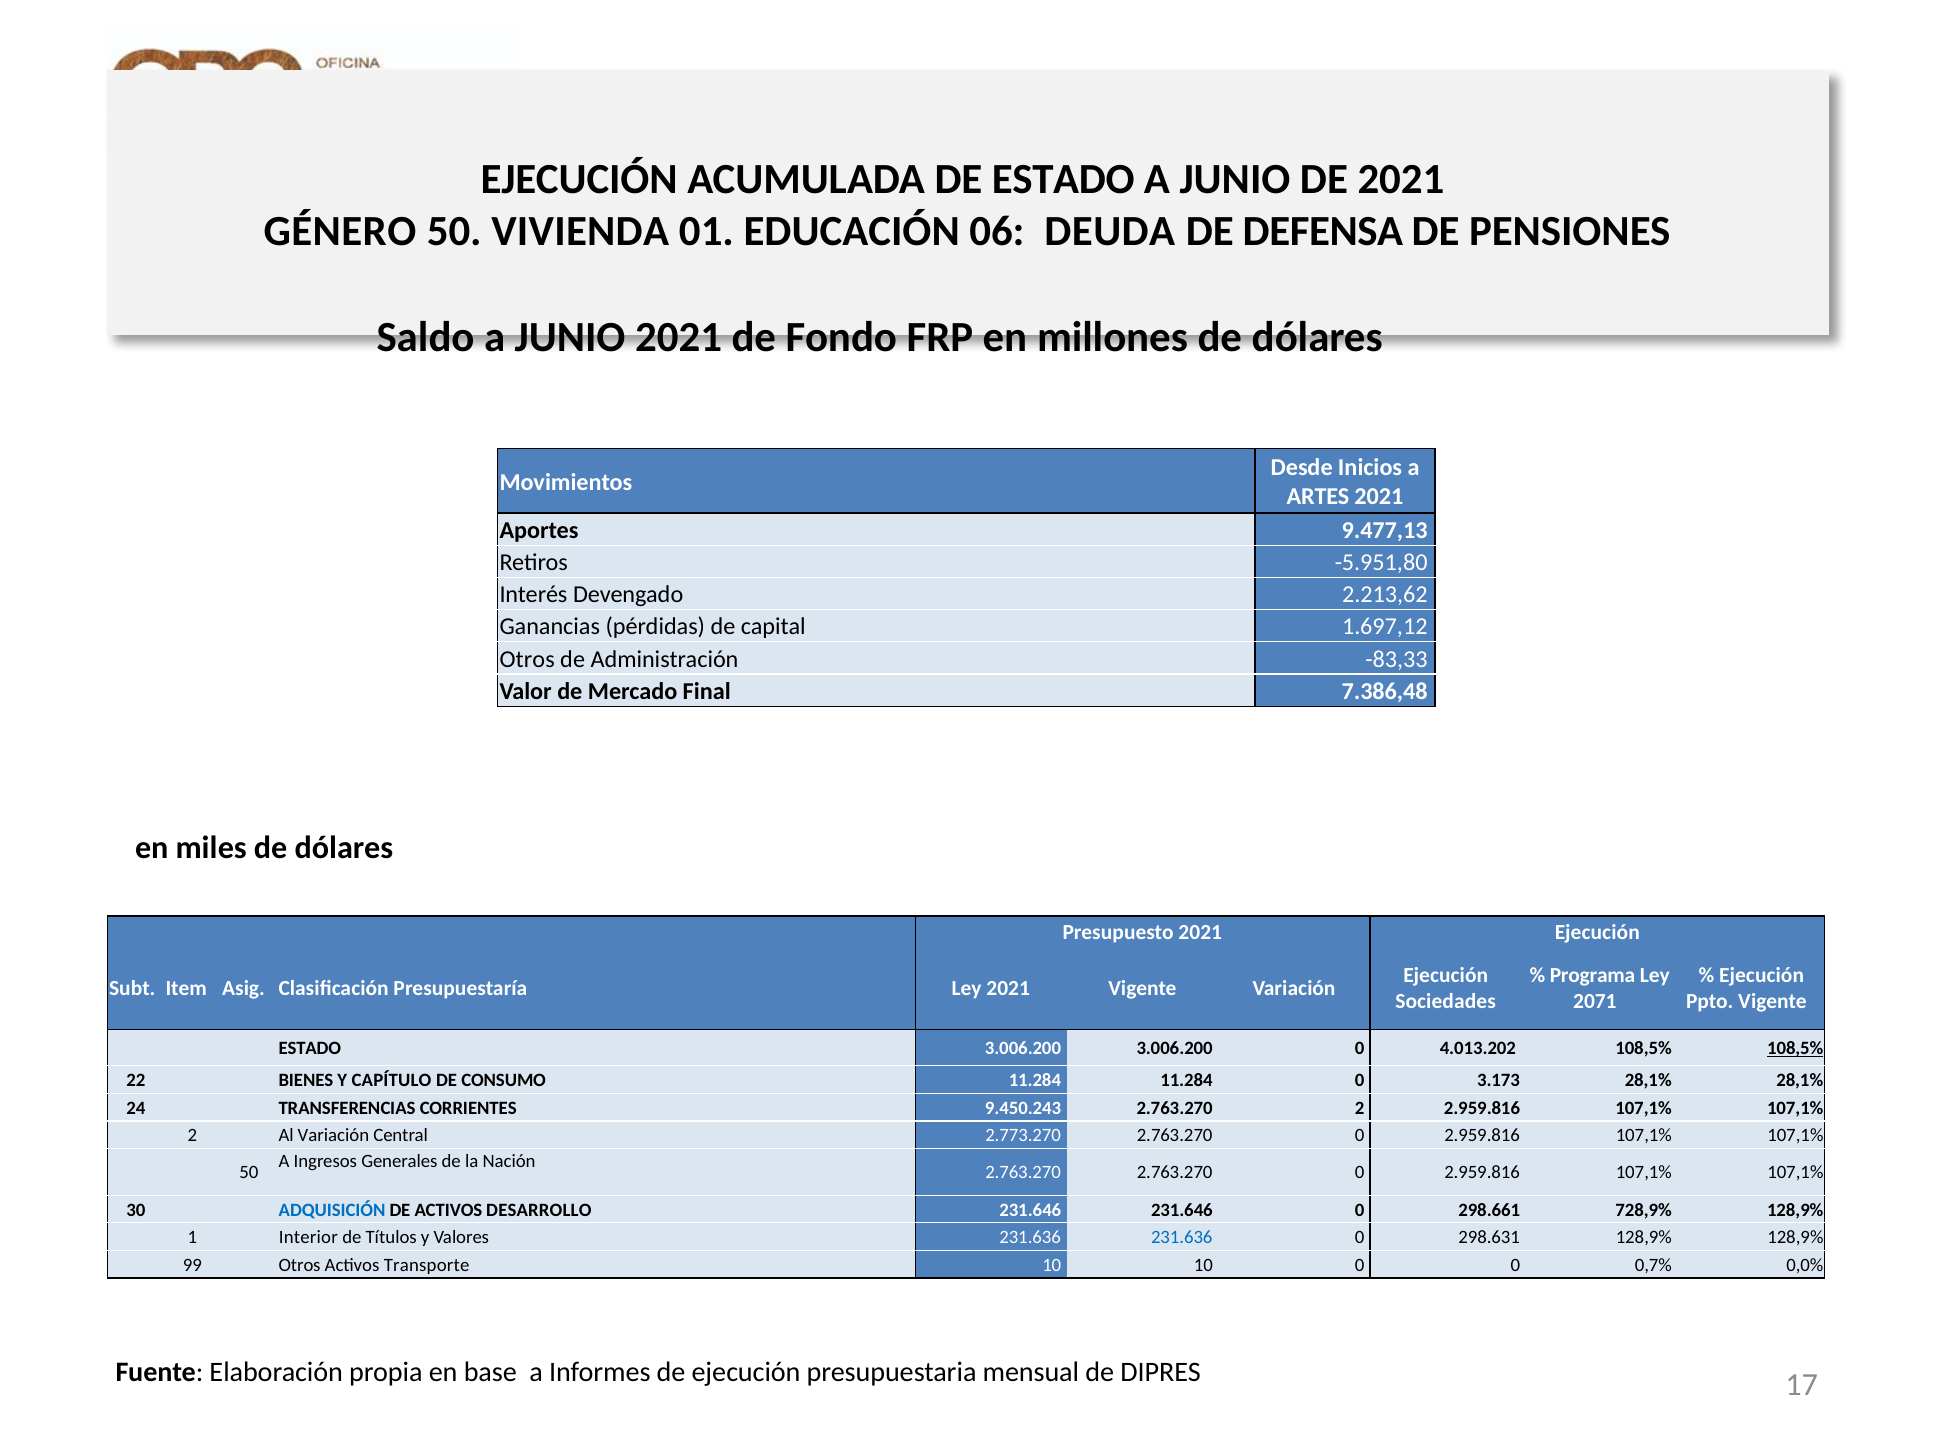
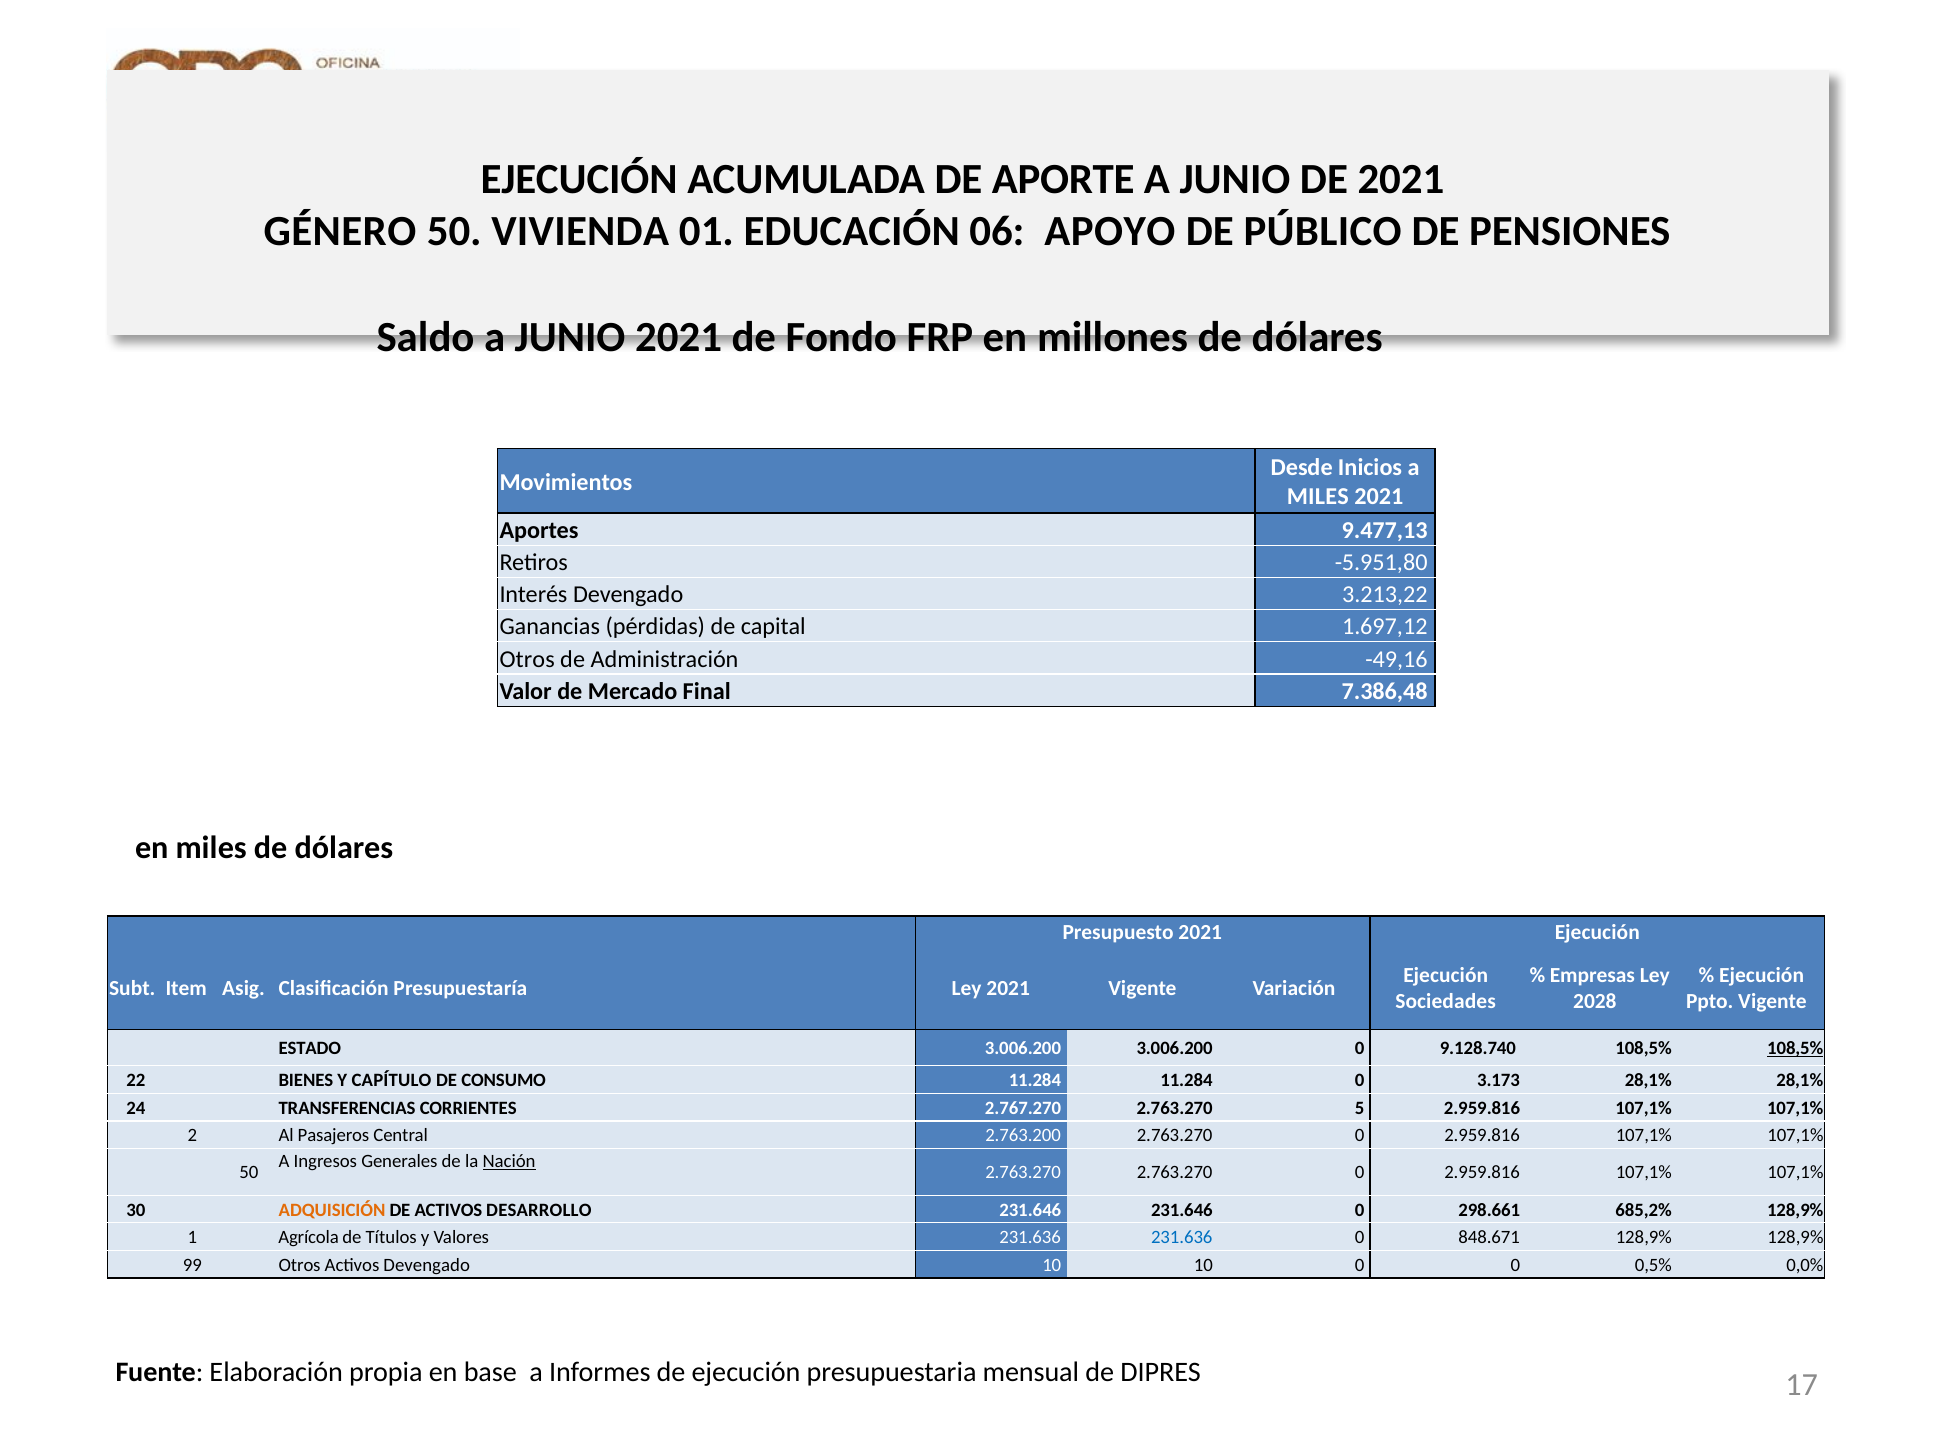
DE ESTADO: ESTADO -> APORTE
DEUDA: DEUDA -> APOYO
DEFENSA: DEFENSA -> PÚBLICO
ARTES at (1318, 497): ARTES -> MILES
2.213,62: 2.213,62 -> 3.213,22
-83,33: -83,33 -> -49,16
Programa: Programa -> Empresas
2071: 2071 -> 2028
4.013.202: 4.013.202 -> 9.128.740
9.450.243: 9.450.243 -> 2.767.270
2.763.270 2: 2 -> 5
Al Variación: Variación -> Pasajeros
2.773.270: 2.773.270 -> 2.763.200
Nación underline: none -> present
ADQUISICIÓN colour: blue -> orange
728,9%: 728,9% -> 685,2%
Interior: Interior -> Agrícola
298.631: 298.631 -> 848.671
Activos Transporte: Transporte -> Devengado
0,7%: 0,7% -> 0,5%
